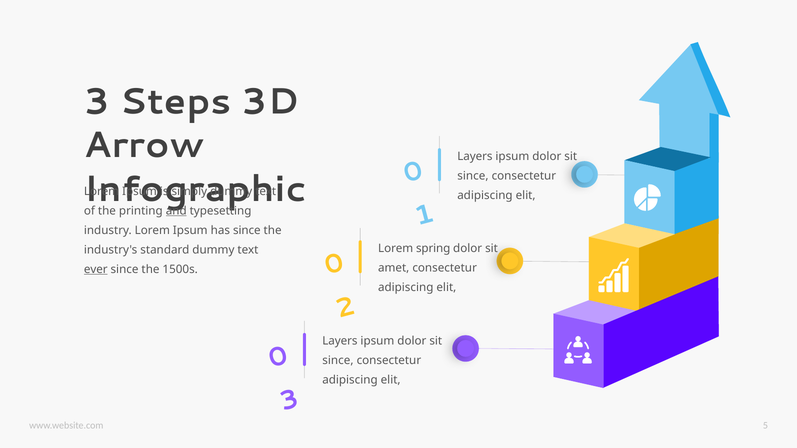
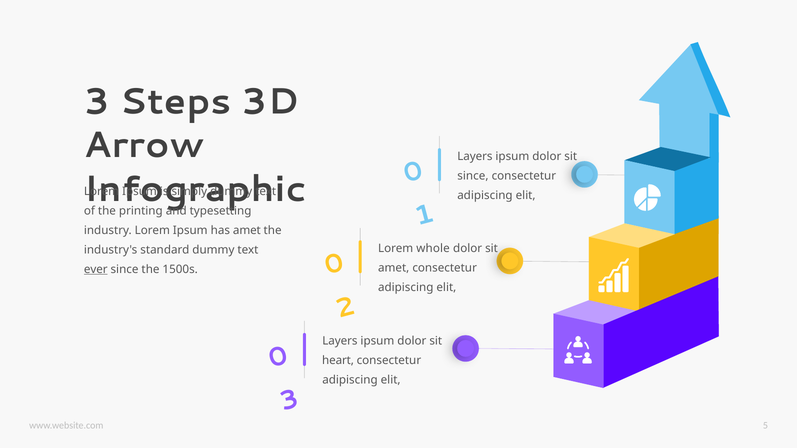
and underline: present -> none
has since: since -> amet
spring: spring -> whole
since at (338, 361): since -> heart
